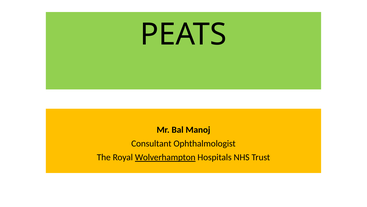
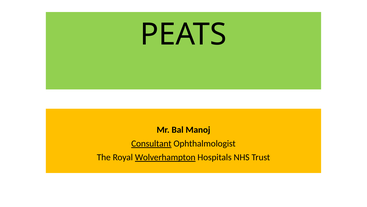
Consultant underline: none -> present
